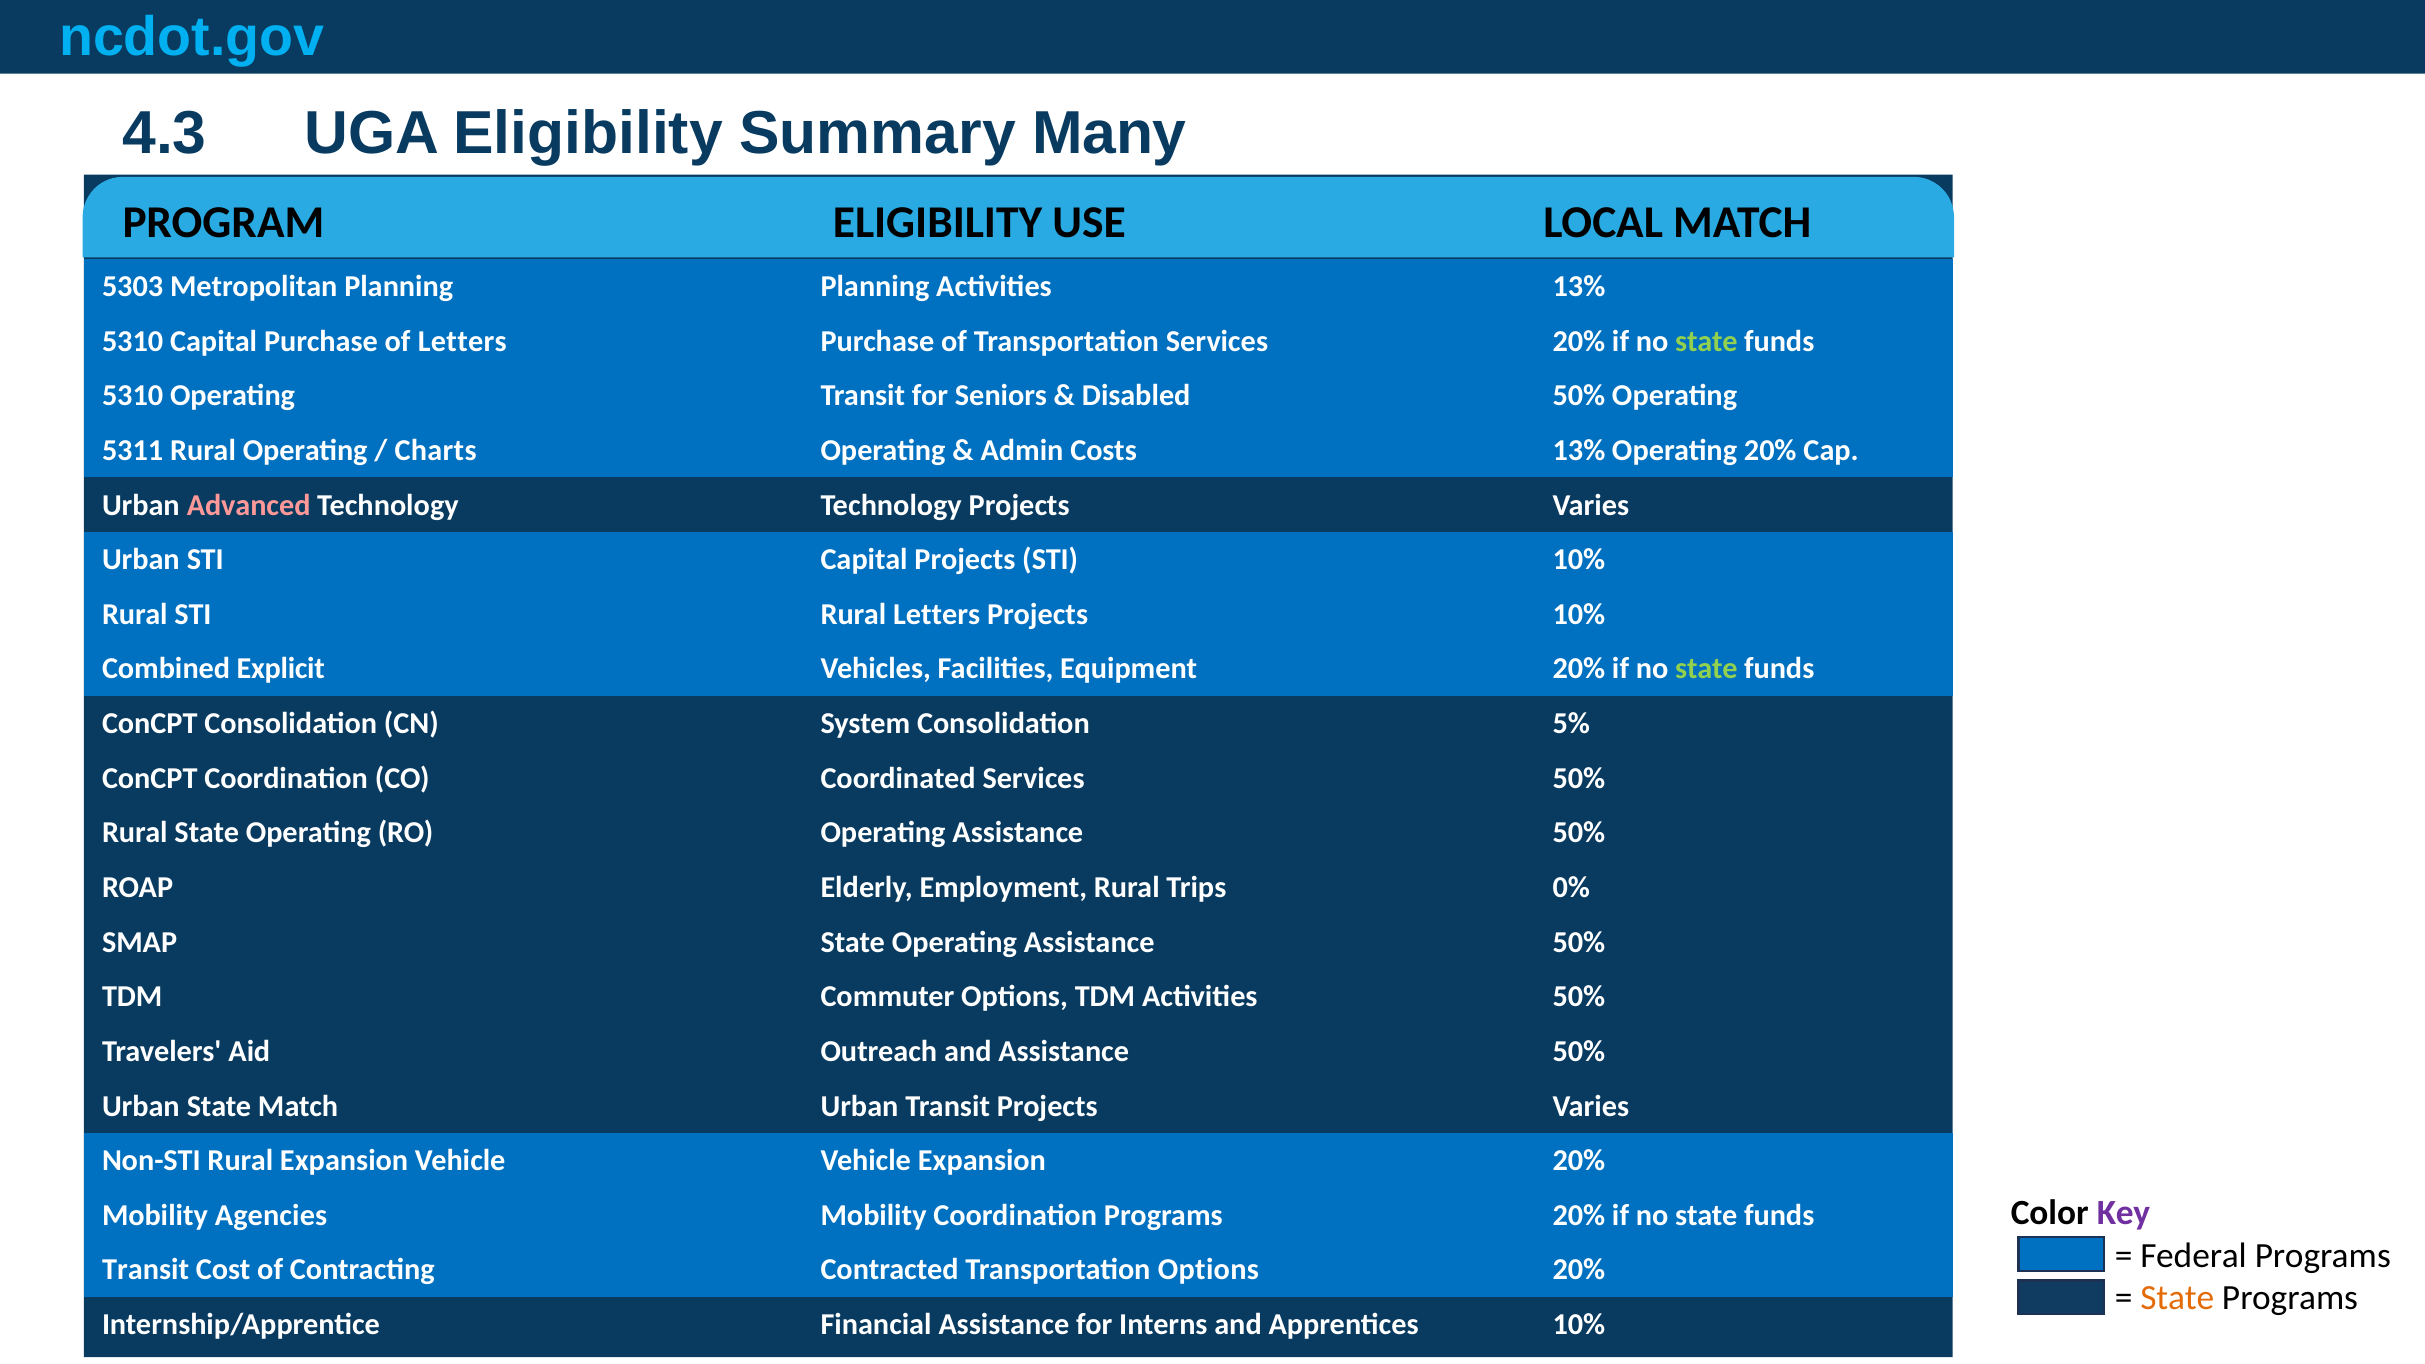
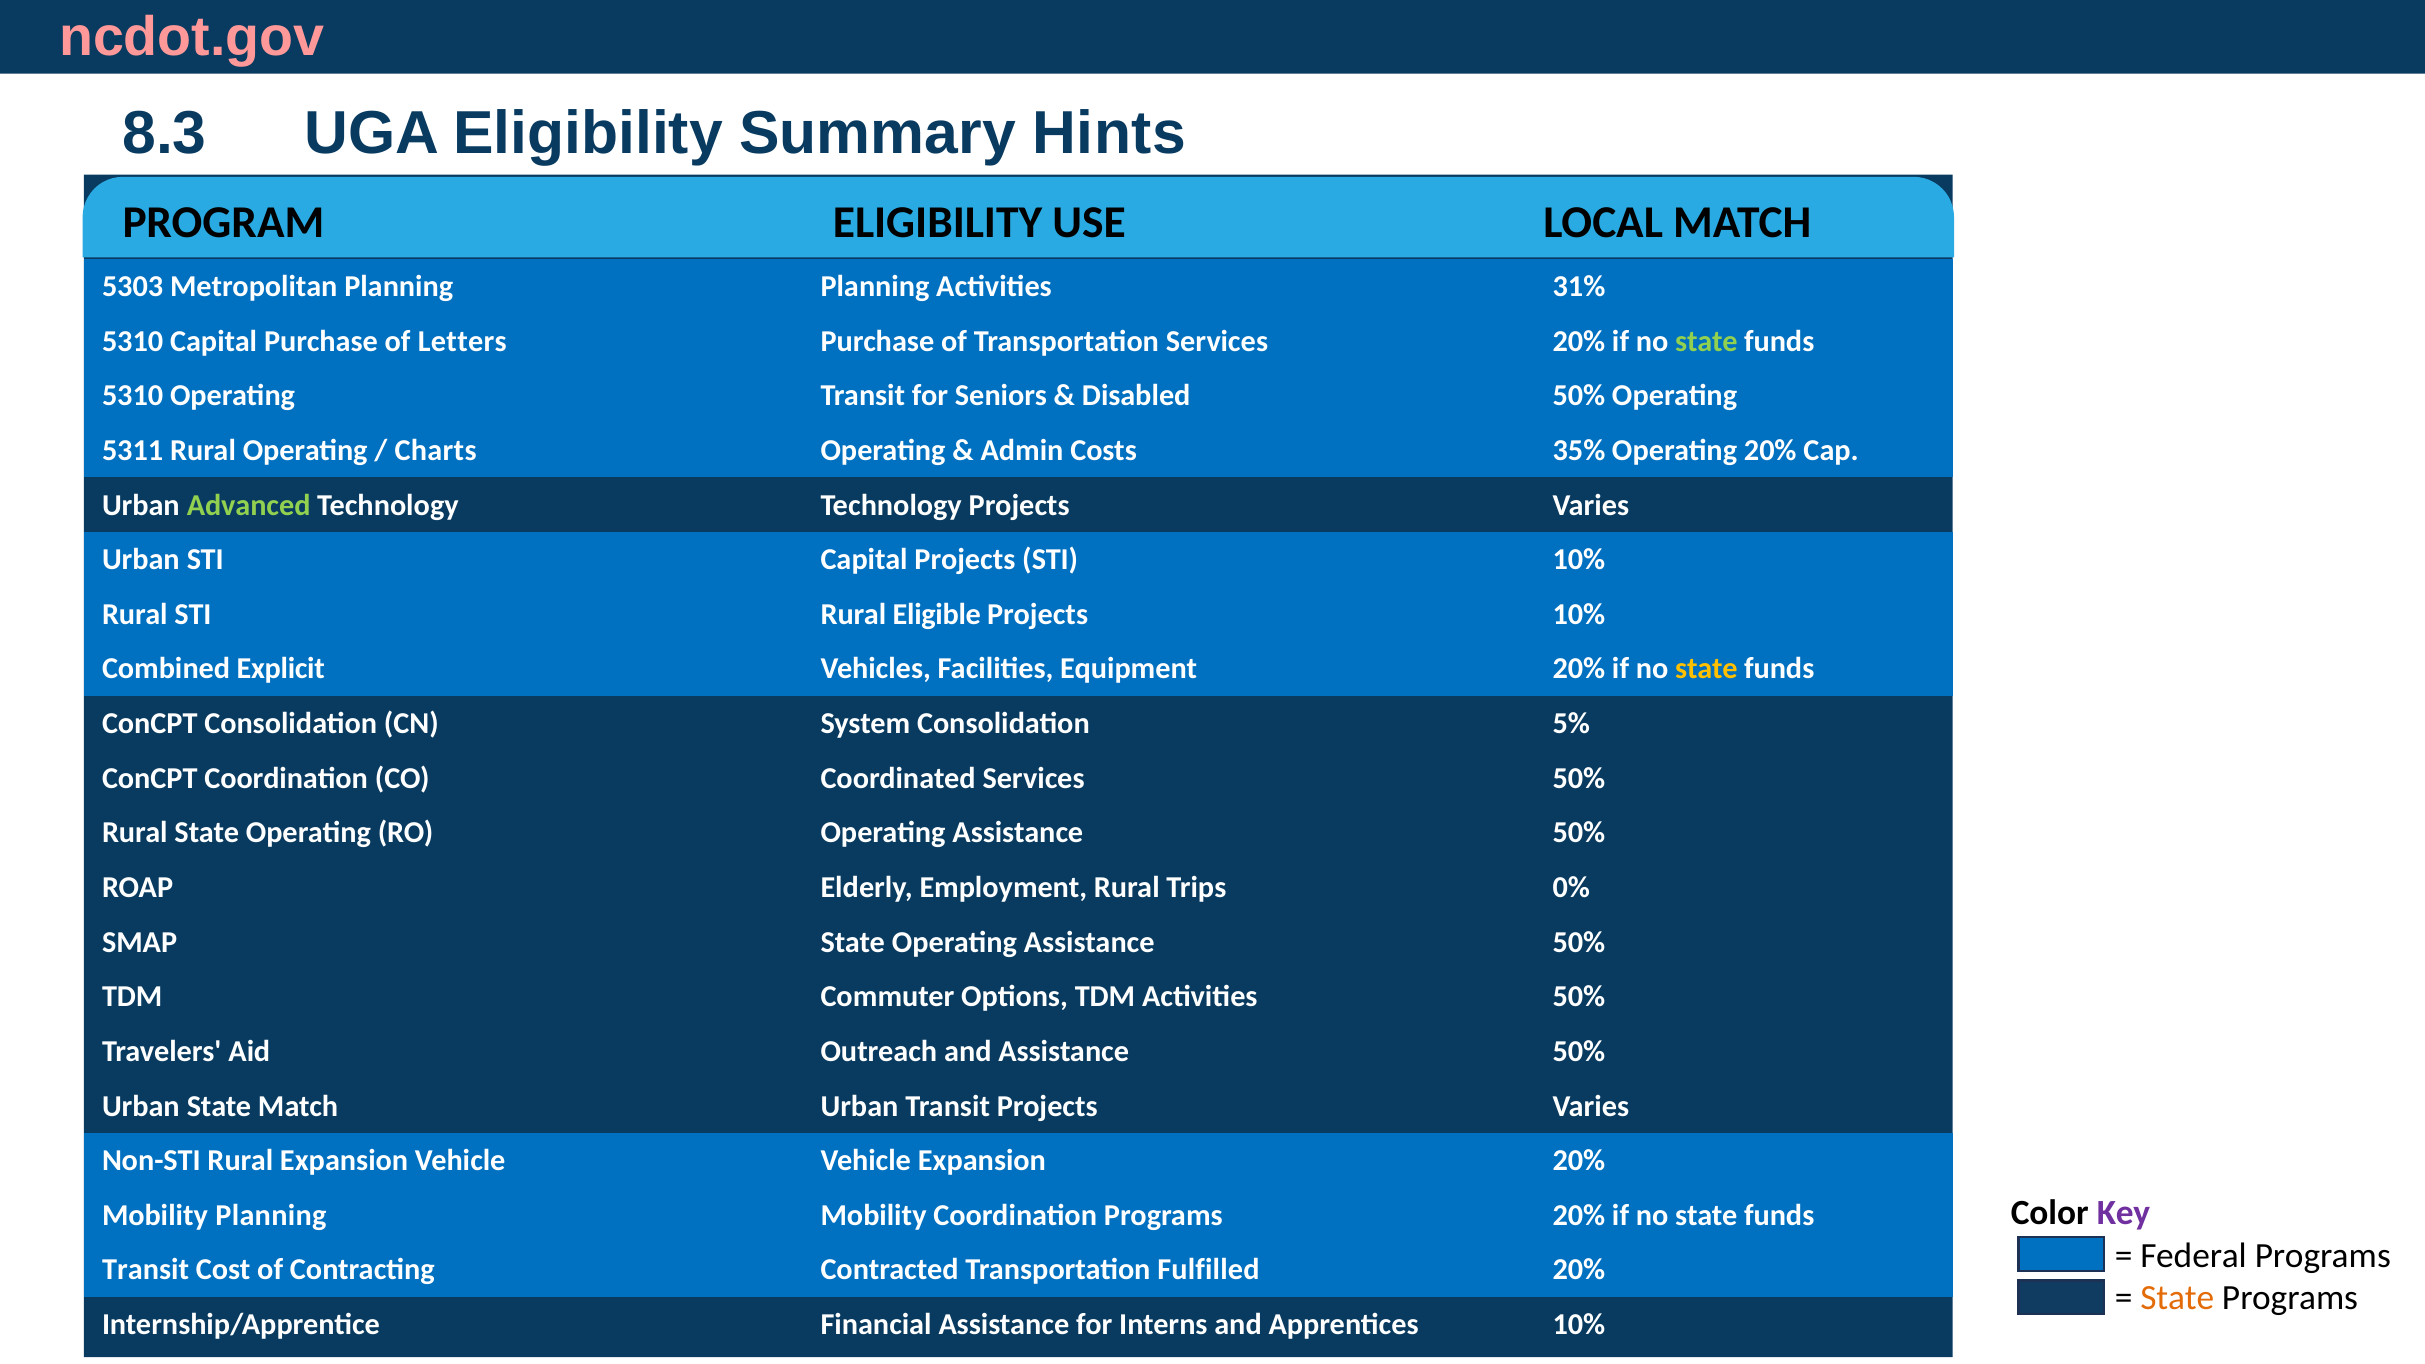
ncdot.gov colour: light blue -> pink
4.3: 4.3 -> 8.3
Many: Many -> Hints
Activities 13%: 13% -> 31%
Costs 13%: 13% -> 35%
Advanced colour: pink -> light green
Rural Letters: Letters -> Eligible
state at (1706, 669) colour: light green -> yellow
Mobility Agencies: Agencies -> Planning
Transportation Options: Options -> Fulfilled
